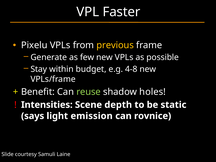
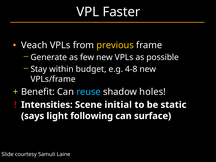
Pixelu: Pixelu -> Veach
reuse colour: light green -> light blue
depth: depth -> initial
emission: emission -> following
rovnice: rovnice -> surface
